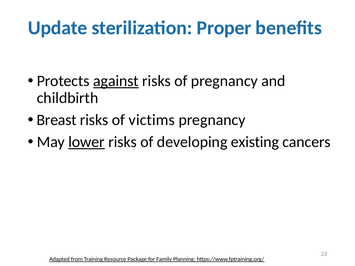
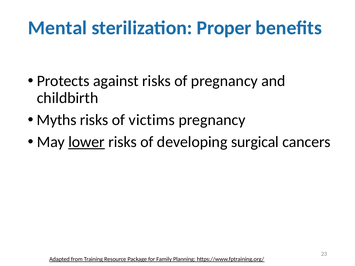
Update: Update -> Mental
against underline: present -> none
Breast: Breast -> Myths
existing: existing -> surgical
